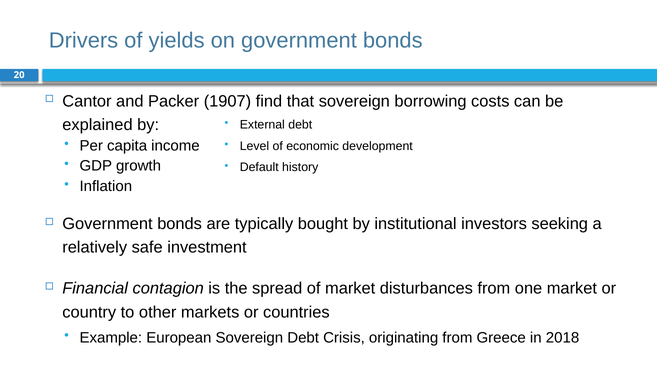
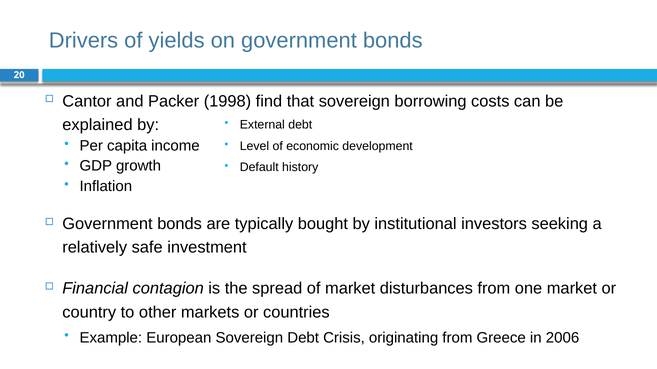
1907: 1907 -> 1998
2018: 2018 -> 2006
